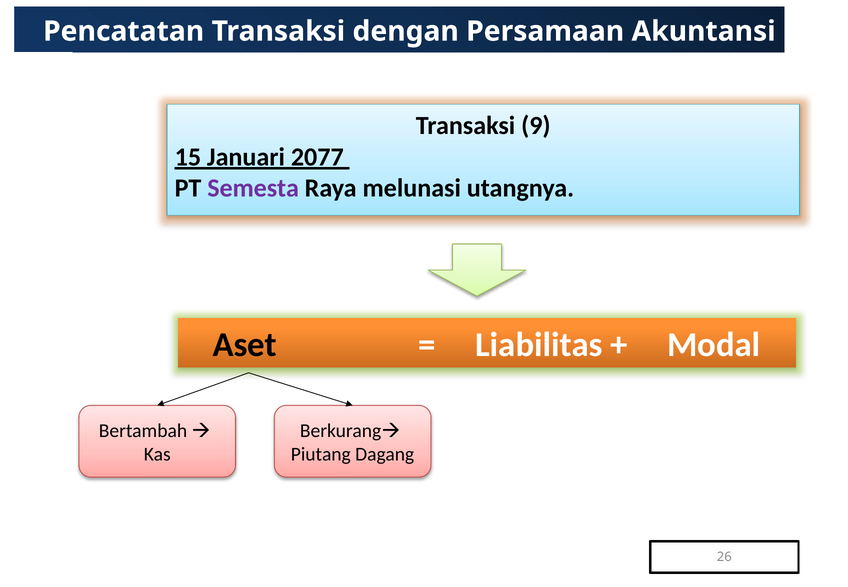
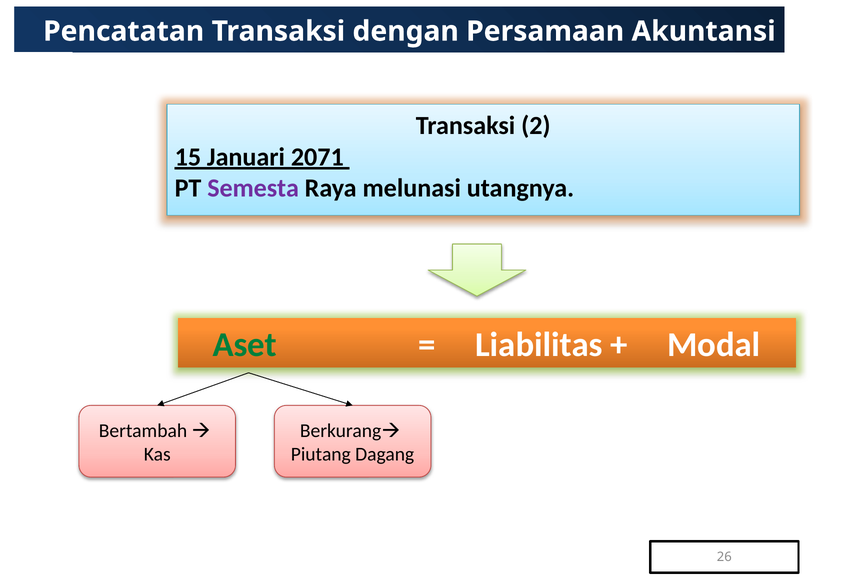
9: 9 -> 2
2077: 2077 -> 2071
Aset colour: black -> green
